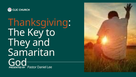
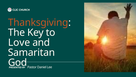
They: They -> Love
